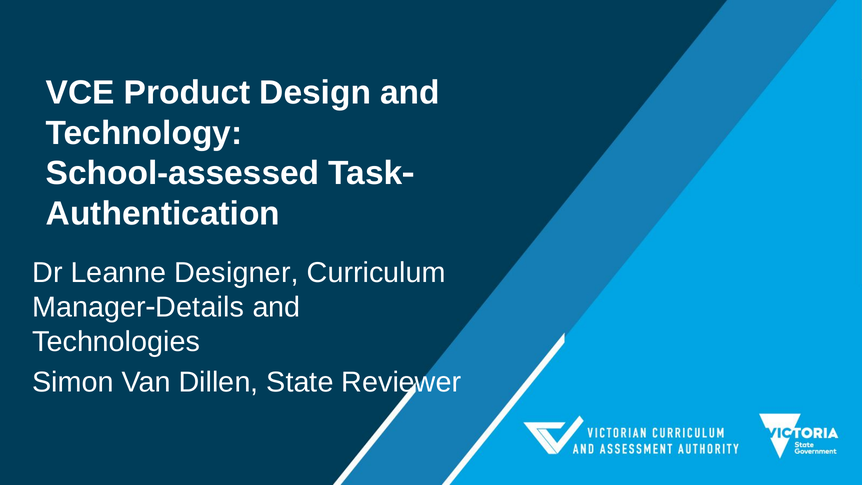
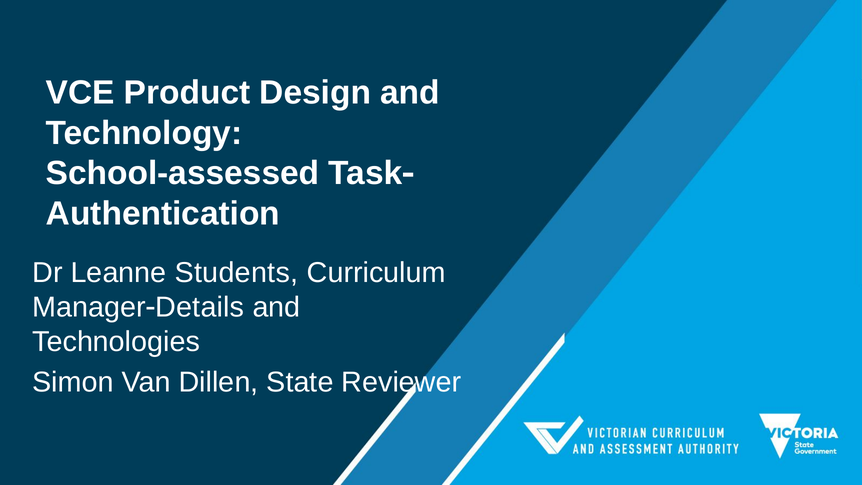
Designer: Designer -> Students
